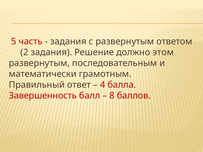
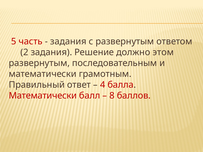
Завершенность at (43, 96): Завершенность -> Математически
